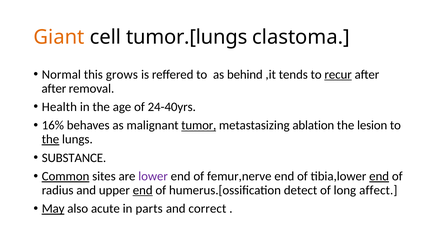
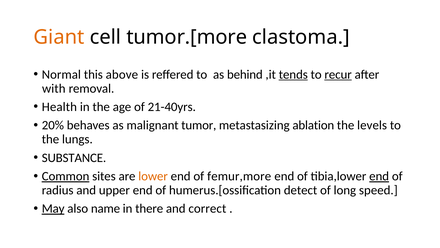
tumor.[lungs: tumor.[lungs -> tumor.[more
grows: grows -> above
tends underline: none -> present
after at (54, 88): after -> with
24-40yrs: 24-40yrs -> 21-40yrs
16%: 16% -> 20%
tumor underline: present -> none
lesion: lesion -> levels
the at (50, 139) underline: present -> none
lower colour: purple -> orange
femur,nerve: femur,nerve -> femur,more
end at (143, 190) underline: present -> none
affect: affect -> speed
acute: acute -> name
parts: parts -> there
